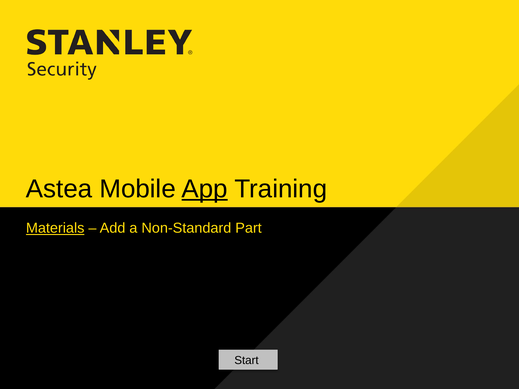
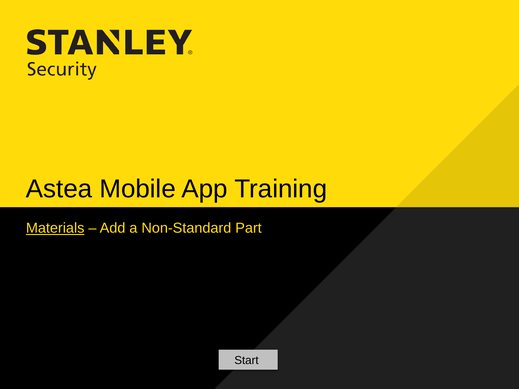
App underline: present -> none
